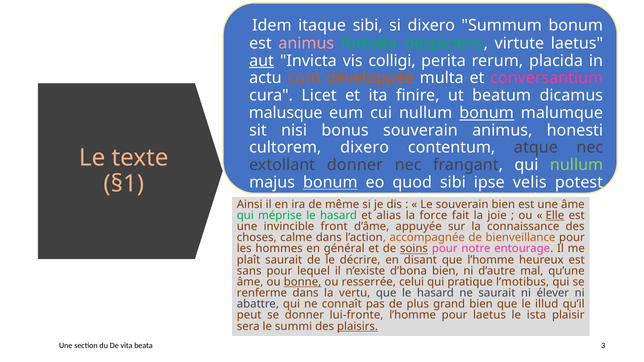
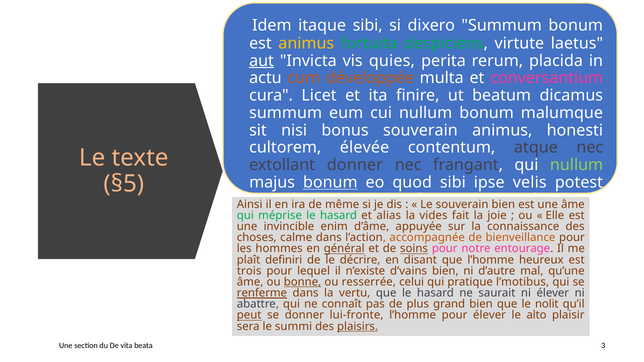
animus at (306, 43) colour: pink -> yellow
colligi: colligi -> quies
malusque at (286, 113): malusque -> summum
bonum at (487, 113) underline: present -> none
cultorem dixero: dixero -> élevée
§1: §1 -> §5
force: force -> vides
Elle underline: present -> none
front: front -> enim
général underline: none -> present
plaît saurait: saurait -> definiri
sans: sans -> trois
d’bona: d’bona -> d’vains
renferme underline: none -> present
illud: illud -> nolit
peut underline: none -> present
pour laetus: laetus -> élever
ista: ista -> alto
